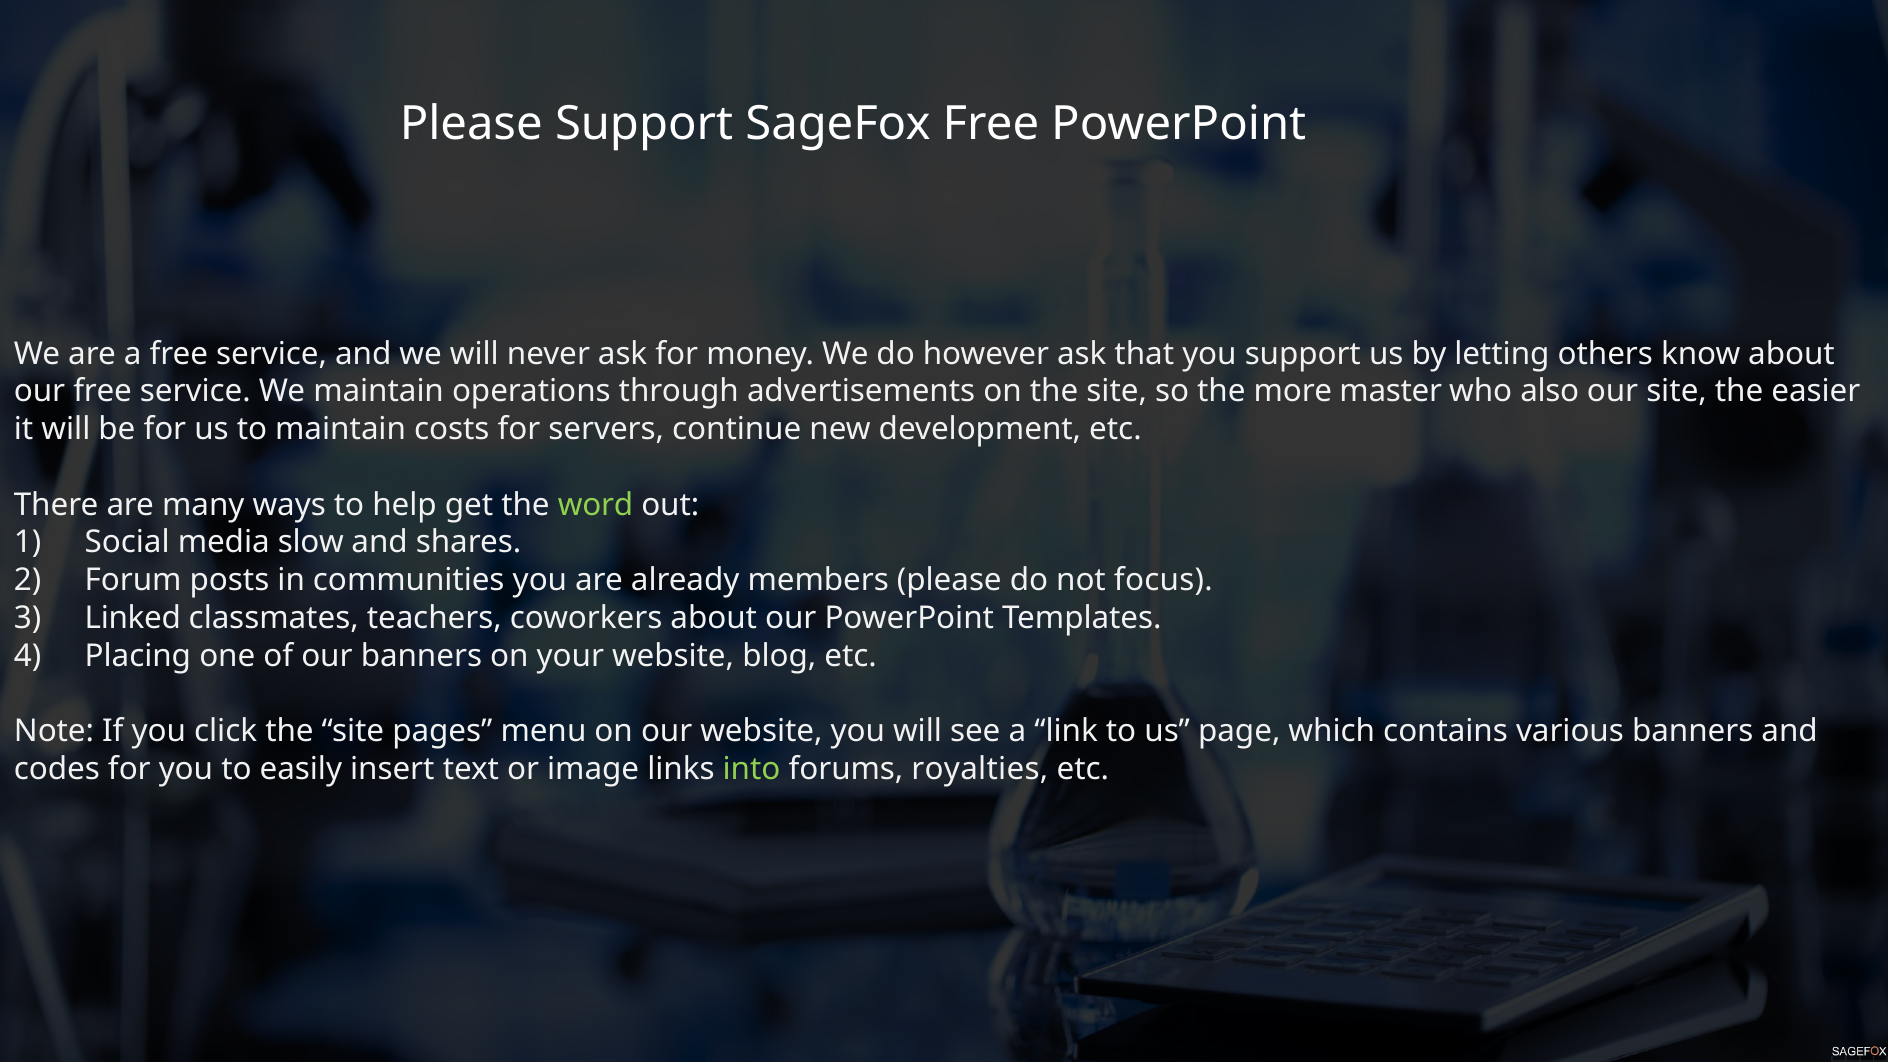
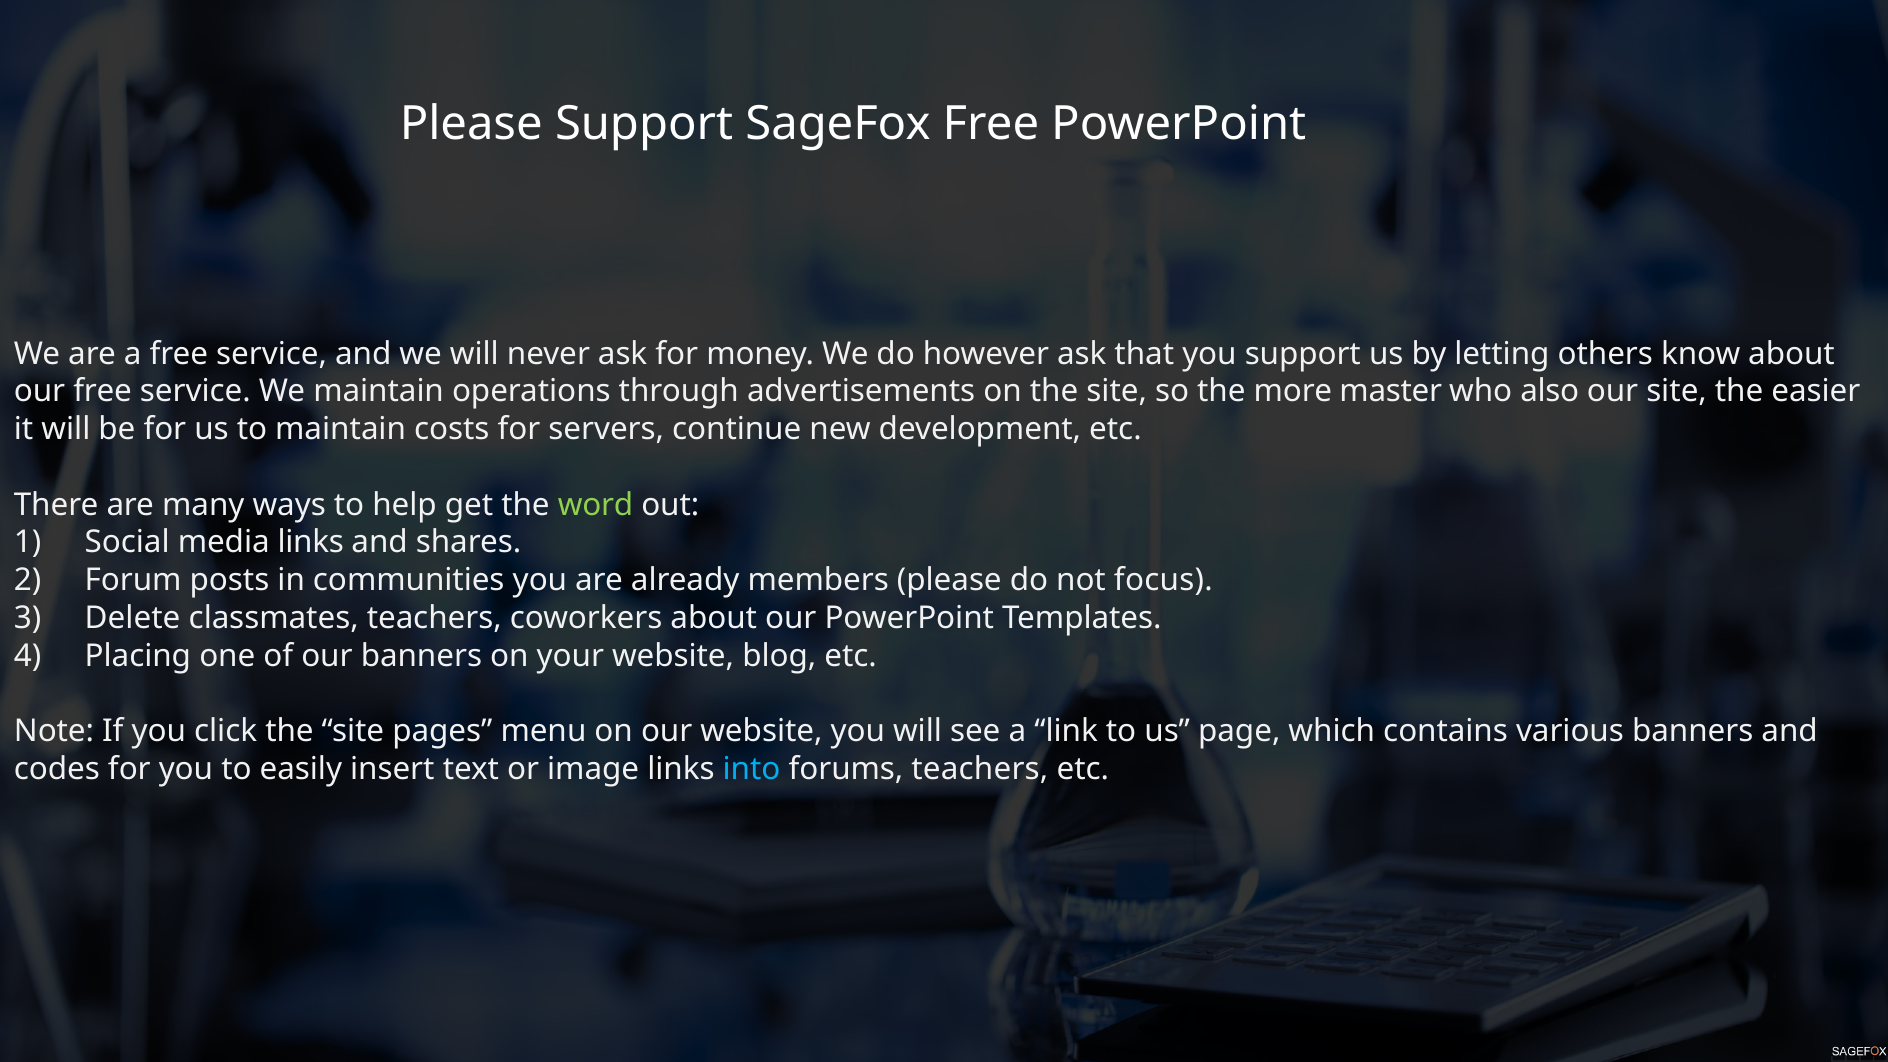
media slow: slow -> links
Linked: Linked -> Delete
into colour: light green -> light blue
forums royalties: royalties -> teachers
